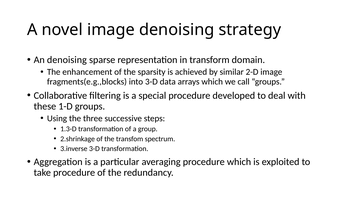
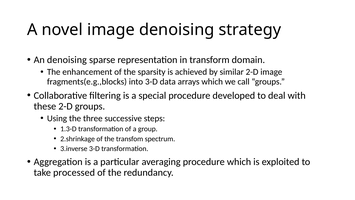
these 1-D: 1-D -> 2-D
take procedure: procedure -> processed
